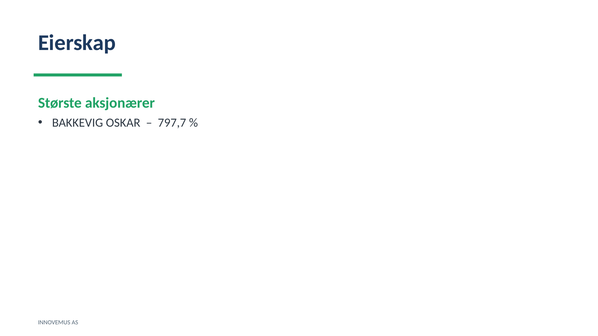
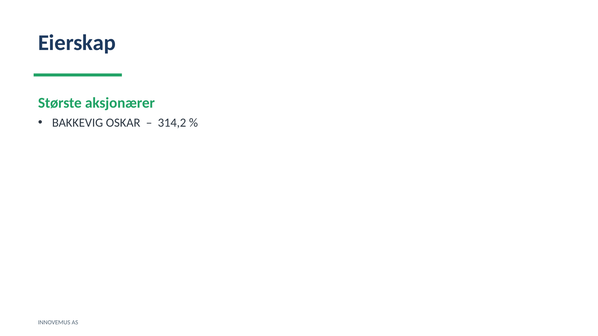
797,7: 797,7 -> 314,2
